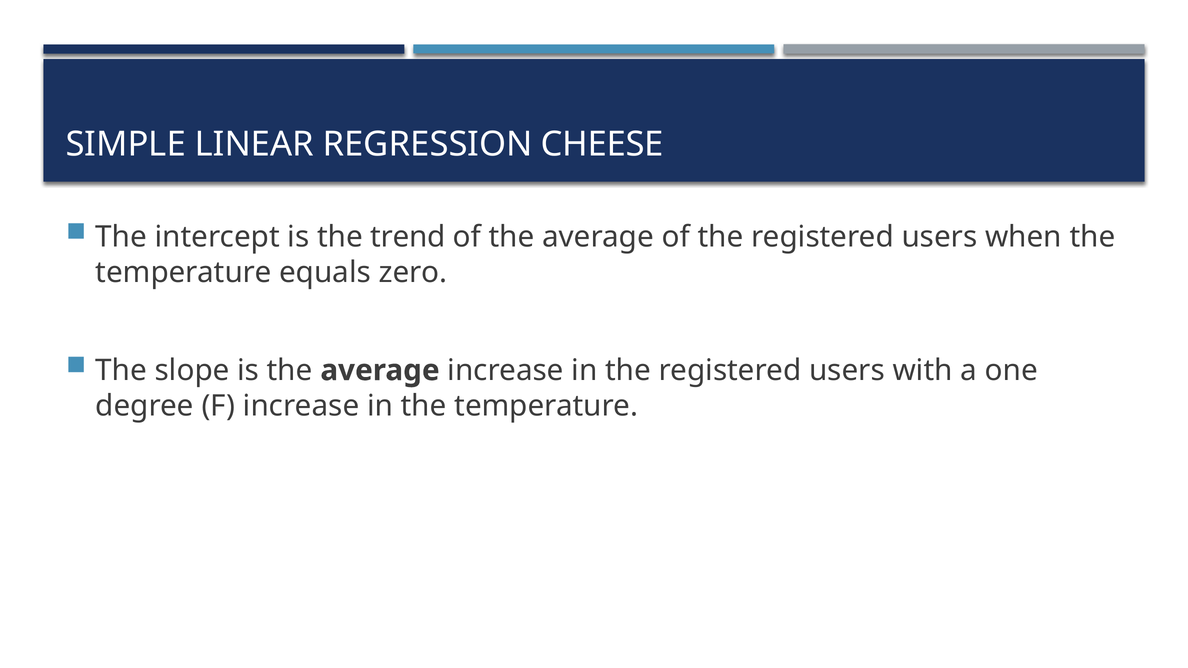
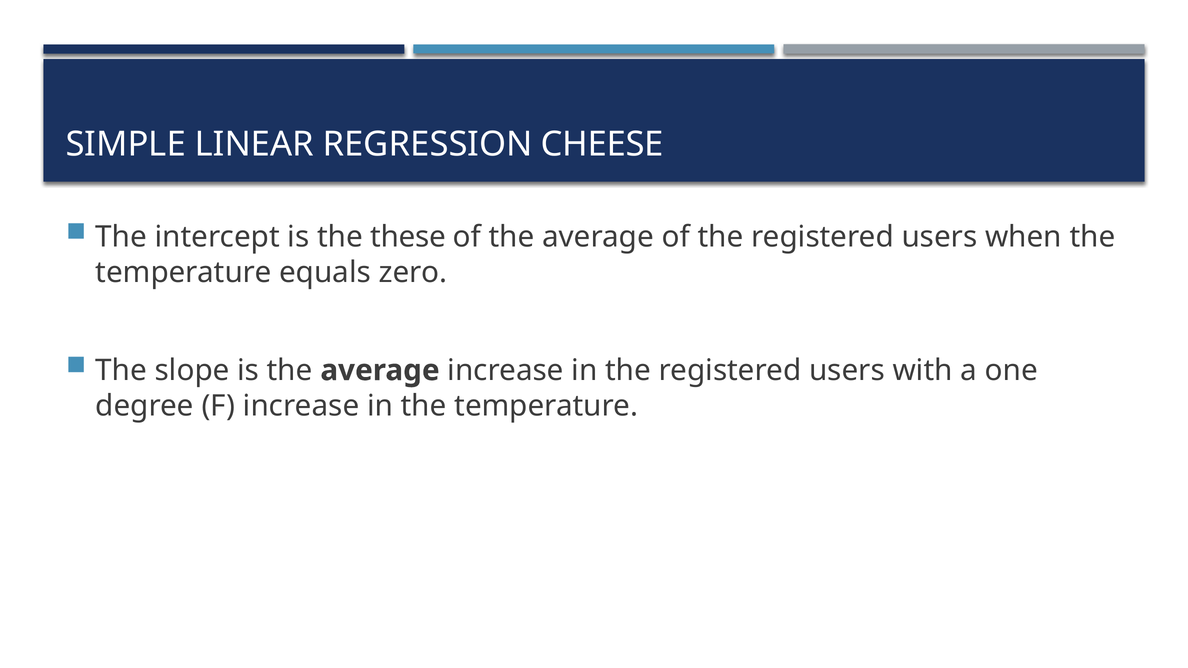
trend: trend -> these
